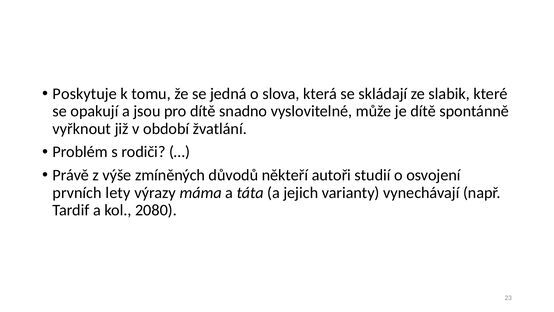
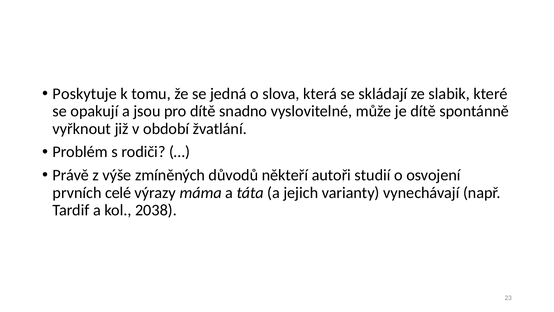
lety: lety -> celé
2080: 2080 -> 2038
